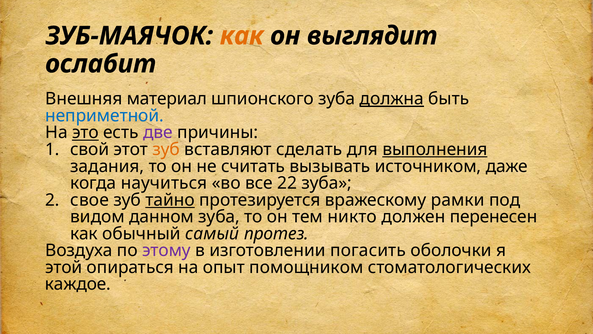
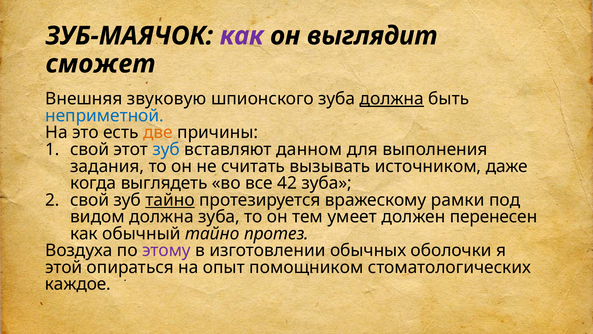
как at (242, 36) colour: orange -> purple
ослабит: ослабит -> сможет
материал: материал -> звуковую
это underline: present -> none
две colour: purple -> orange
зуб at (166, 149) colour: orange -> blue
сделать: сделать -> данном
выполнения underline: present -> none
научиться: научиться -> выглядеть
22: 22 -> 42
свое at (90, 200): свое -> свой
видом данном: данном -> должна
никто: никто -> умеет
обычный самый: самый -> тайно
погасить: погасить -> обычных
